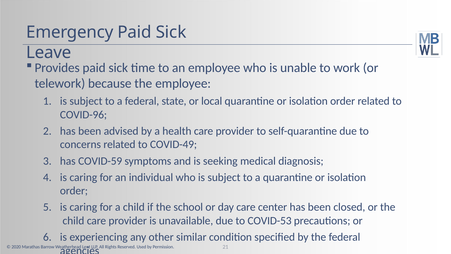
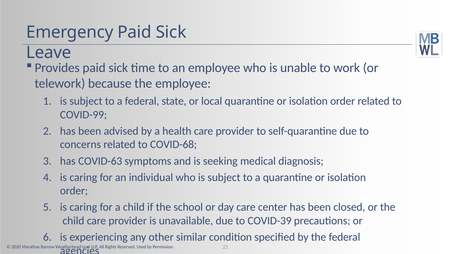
COVID-96: COVID-96 -> COVID-99
COVID-49: COVID-49 -> COVID-68
COVID-59: COVID-59 -> COVID-63
COVID-53: COVID-53 -> COVID-39
